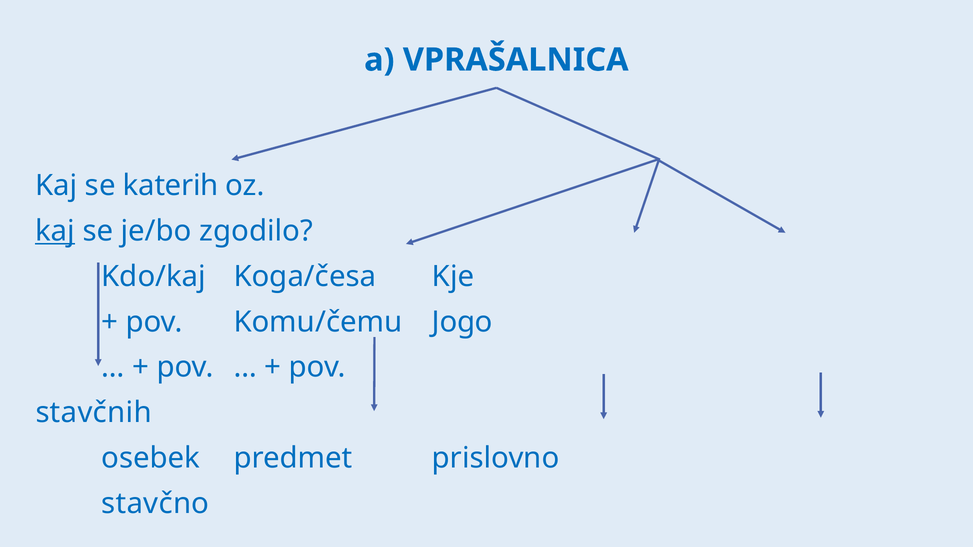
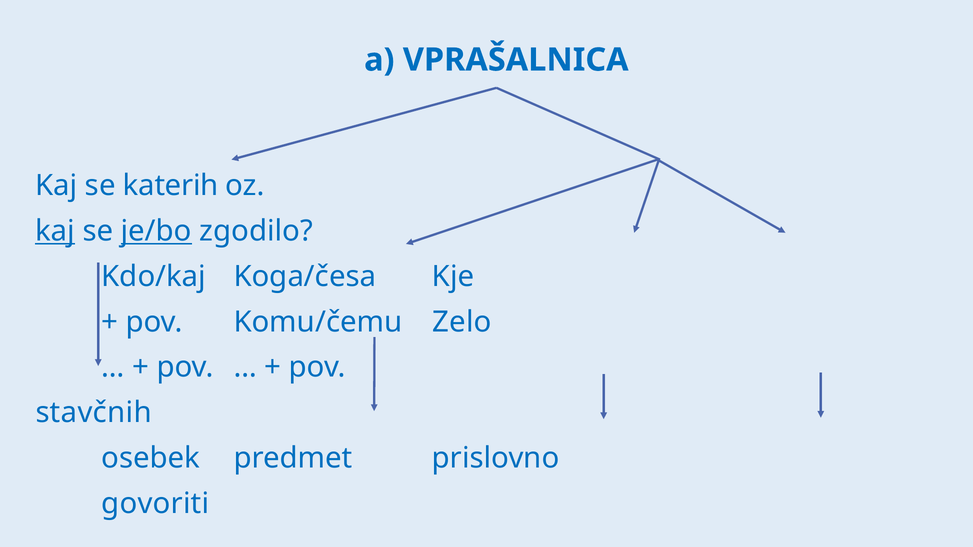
je/bo underline: none -> present
Jogo: Jogo -> Zelo
stavčno: stavčno -> govoriti
